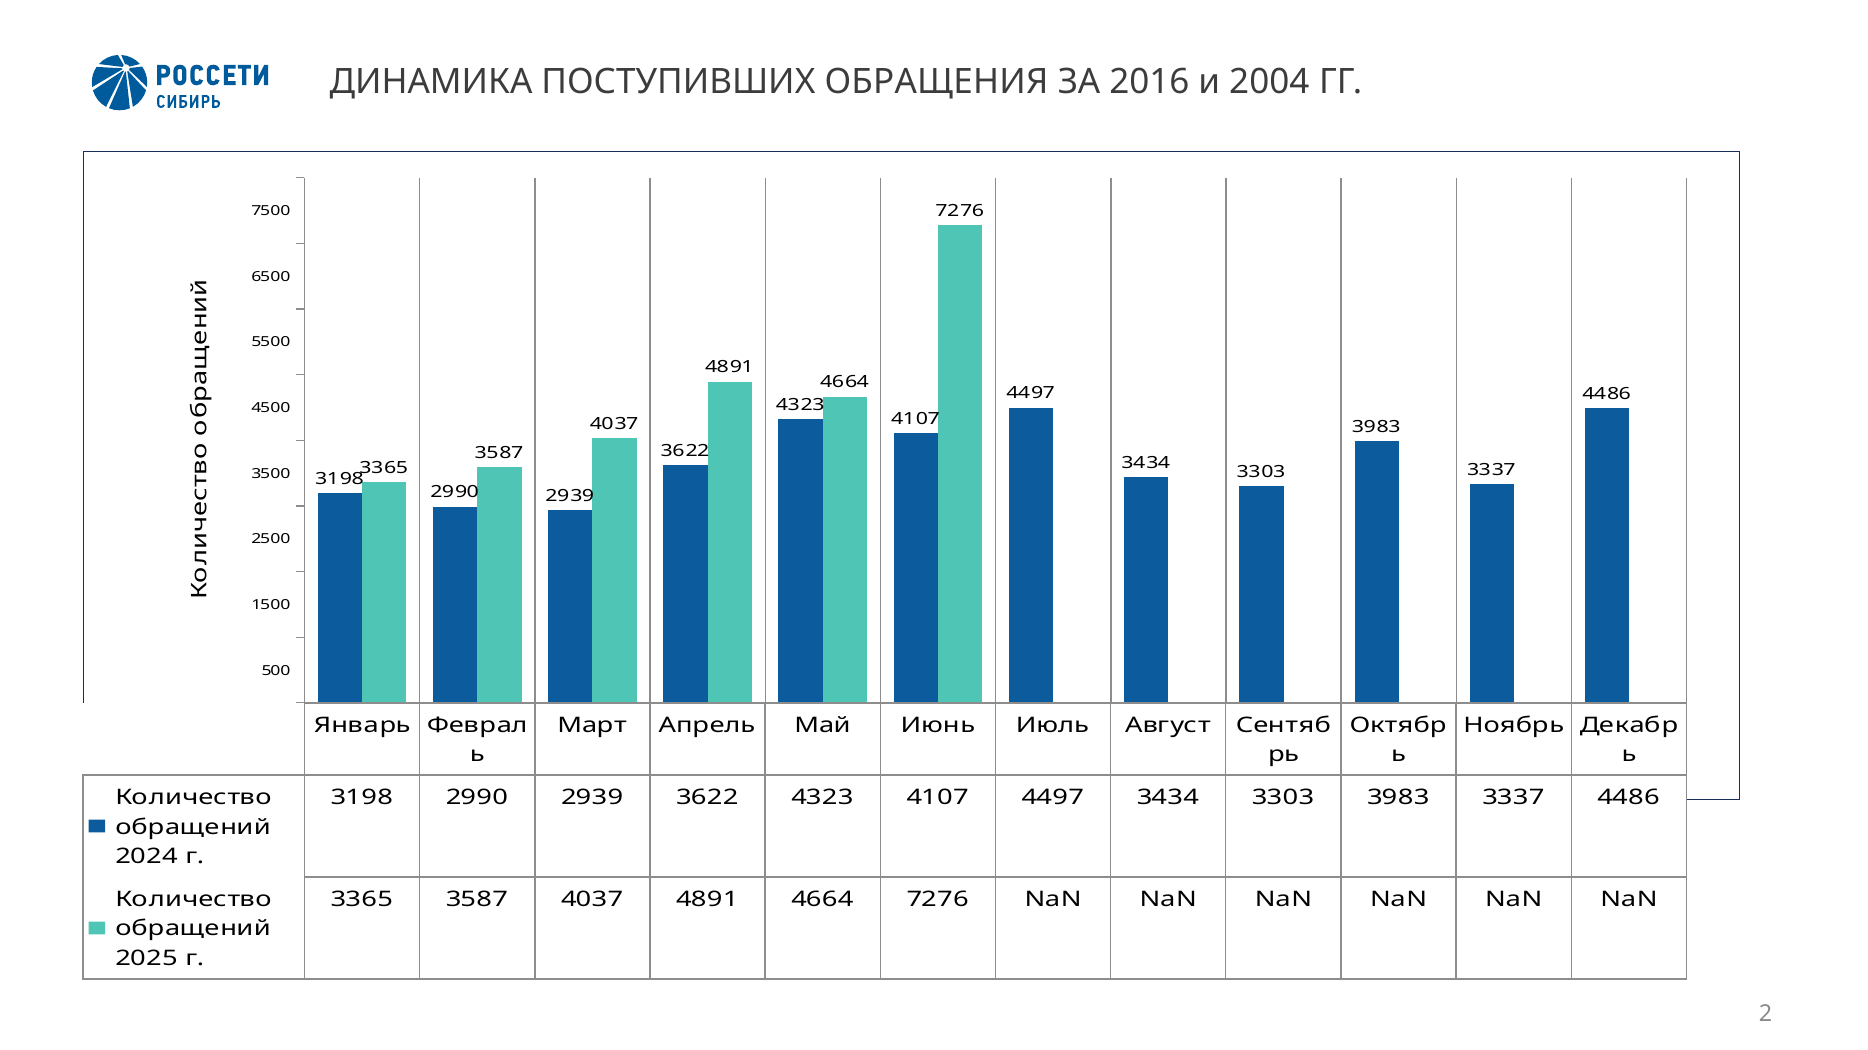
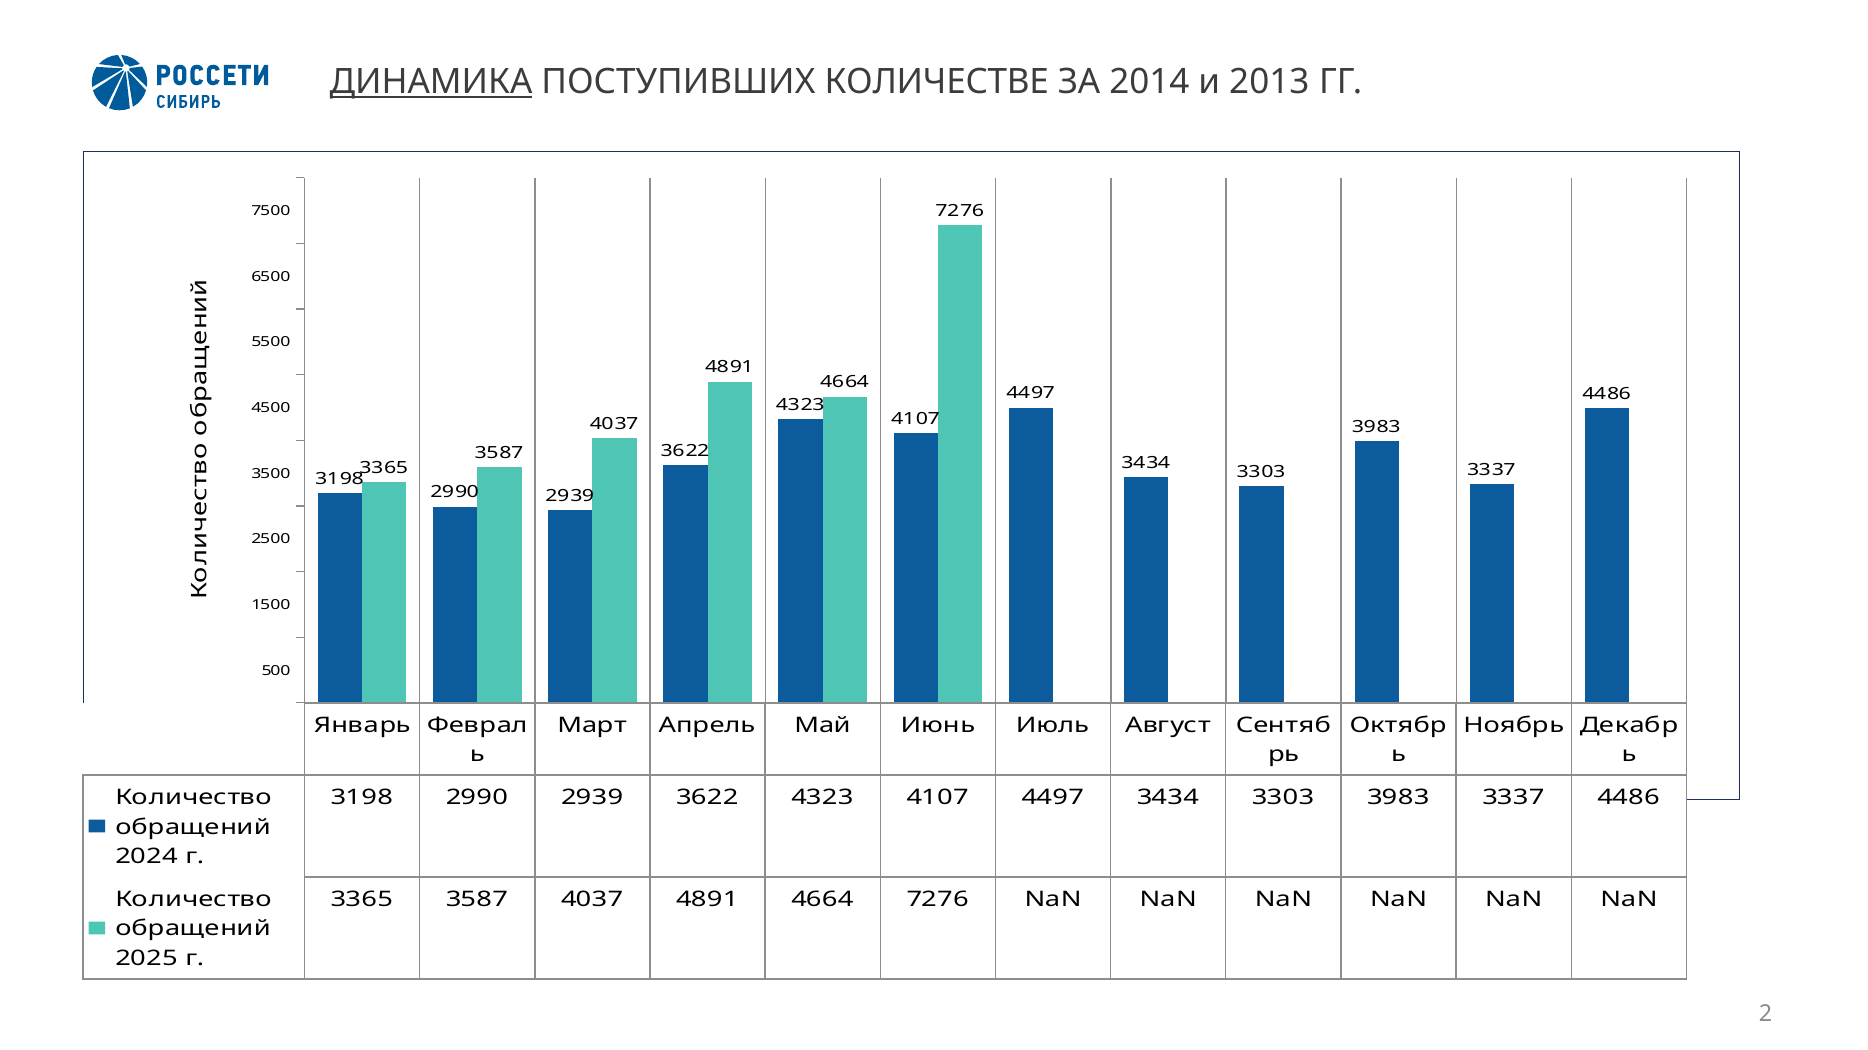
ДИНАМИКА underline: none -> present
ОБРАЩЕНИЯ: ОБРАЩЕНИЯ -> КОЛИЧЕСТВЕ
2016: 2016 -> 2014
2004: 2004 -> 2013
